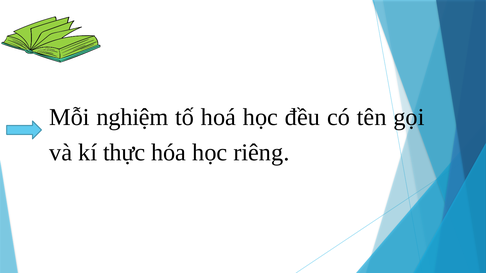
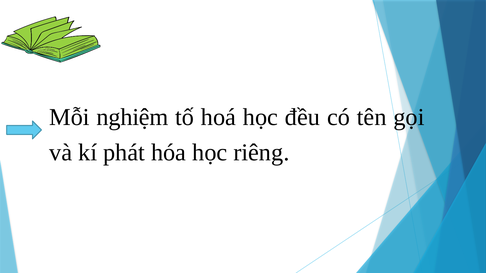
thực: thực -> phát
